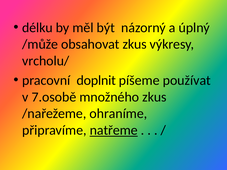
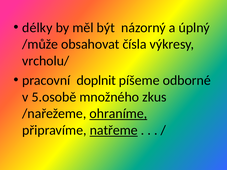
délku: délku -> délky
obsahovat zkus: zkus -> čísla
používat: používat -> odborné
7.osobě: 7.osobě -> 5.osobě
ohraníme underline: none -> present
